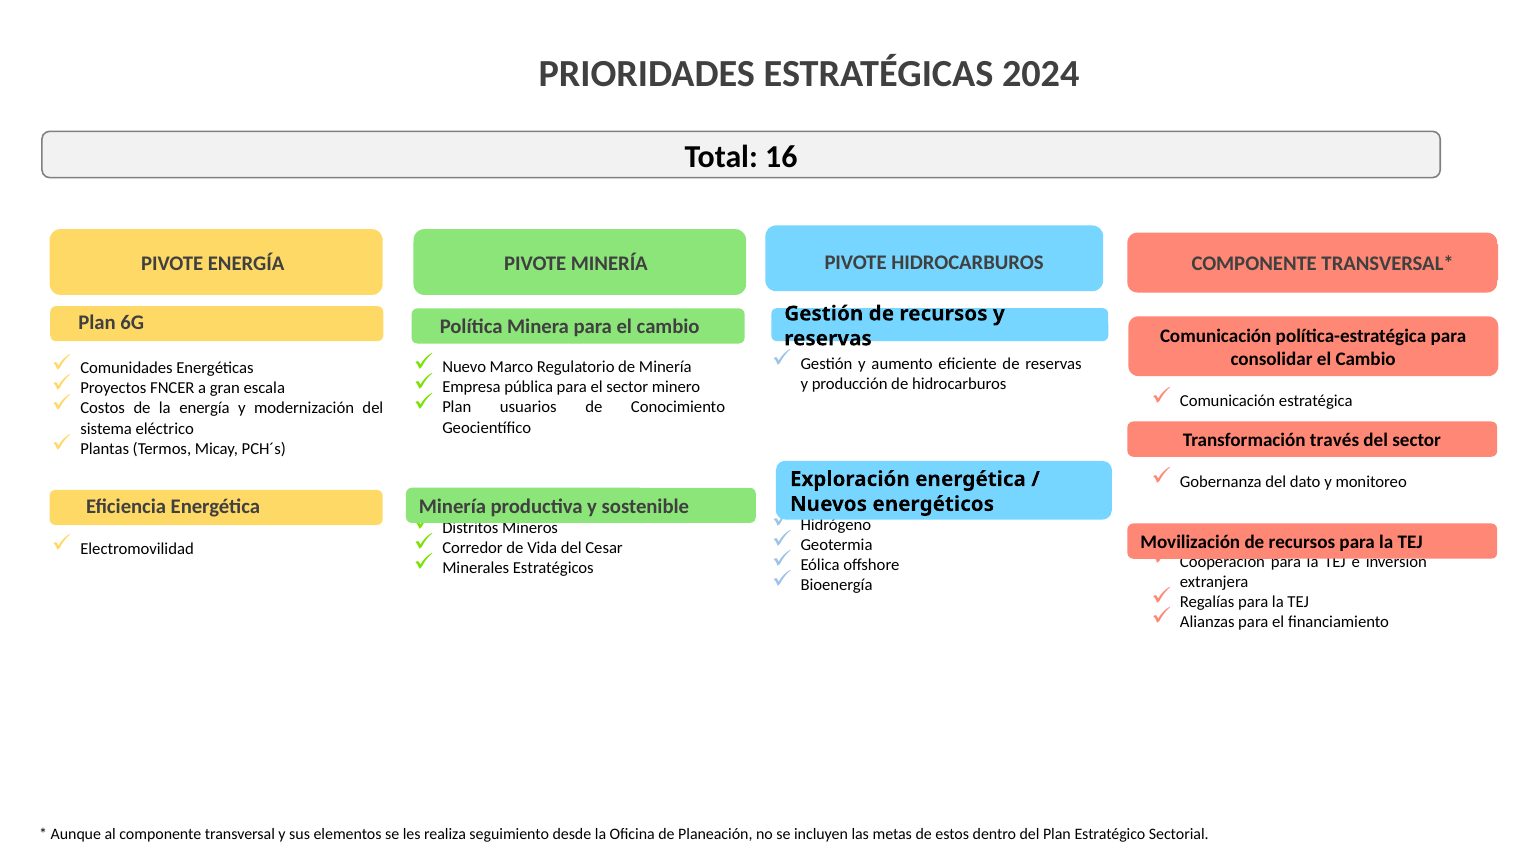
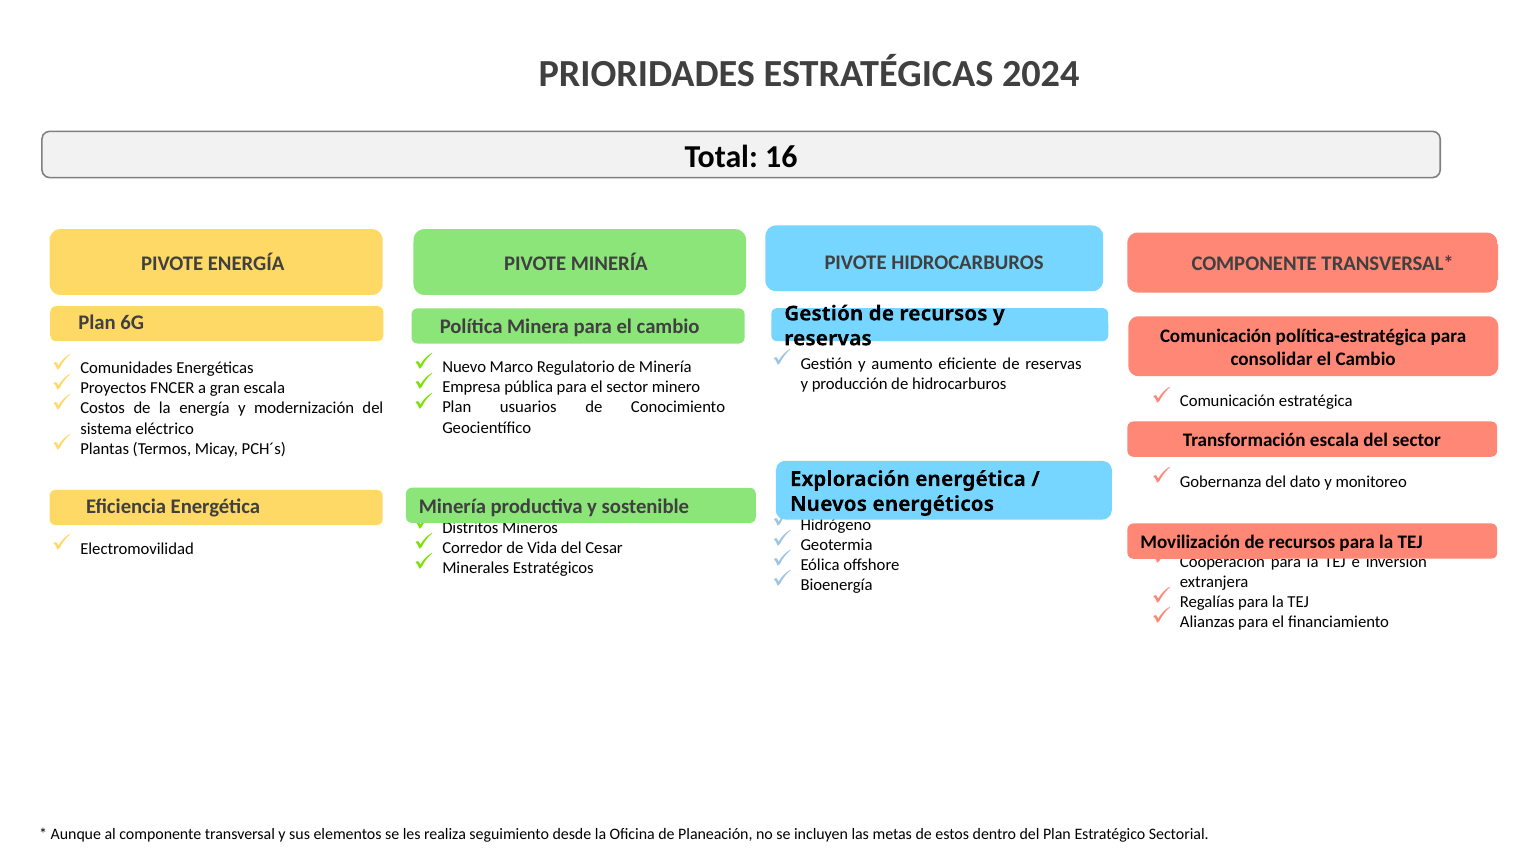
Transformación través: través -> escala
